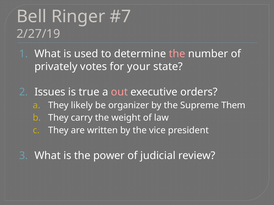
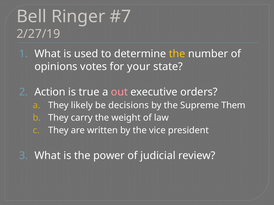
the at (177, 54) colour: pink -> yellow
privately: privately -> opinions
Issues: Issues -> Action
organizer: organizer -> decisions
